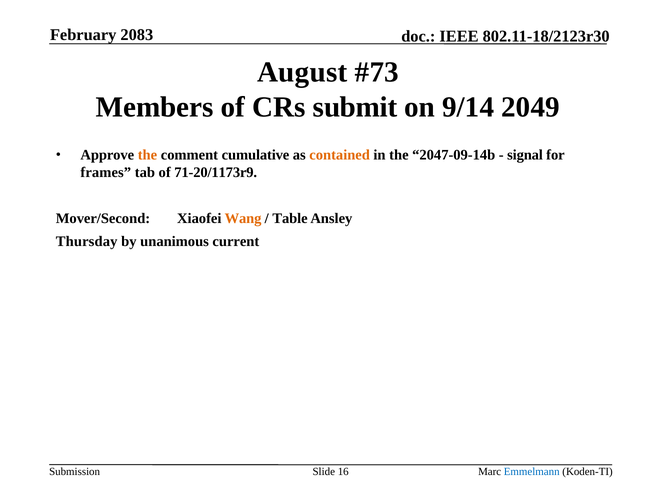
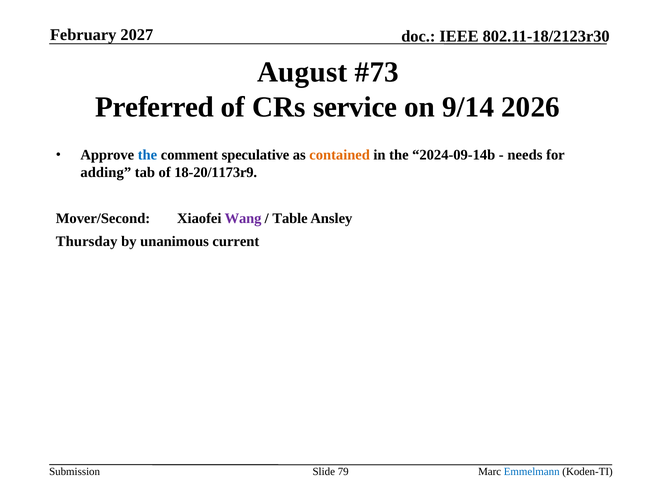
2083: 2083 -> 2027
Members: Members -> Preferred
submit: submit -> service
2049: 2049 -> 2026
the at (147, 155) colour: orange -> blue
cumulative: cumulative -> speculative
2047-09-14b: 2047-09-14b -> 2024-09-14b
signal: signal -> needs
frames: frames -> adding
71-20/1173r9: 71-20/1173r9 -> 18-20/1173r9
Wang colour: orange -> purple
16: 16 -> 79
